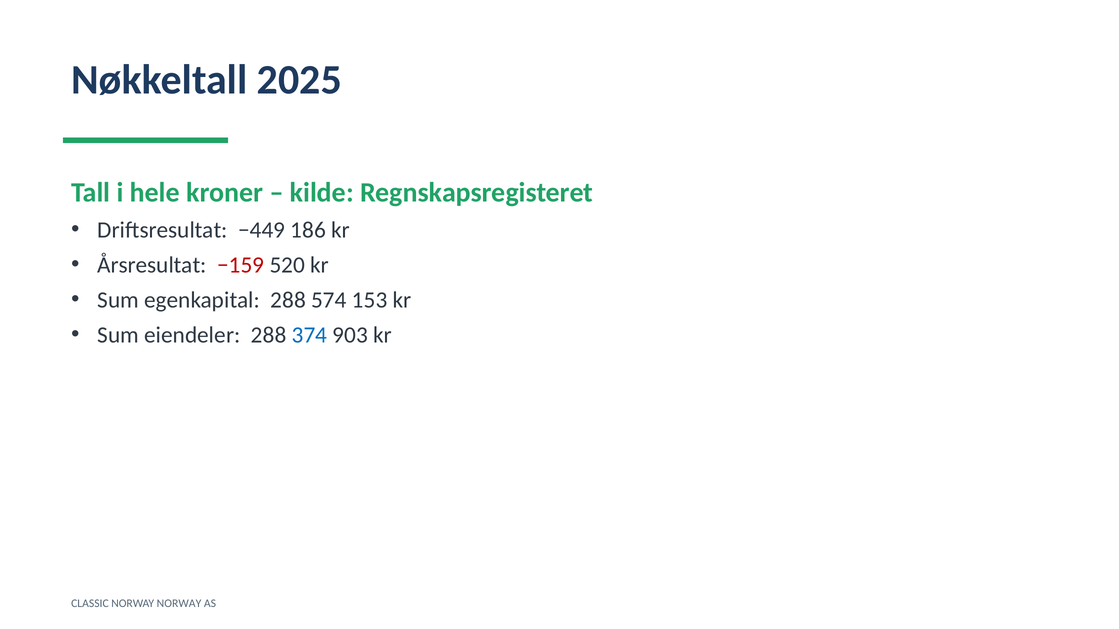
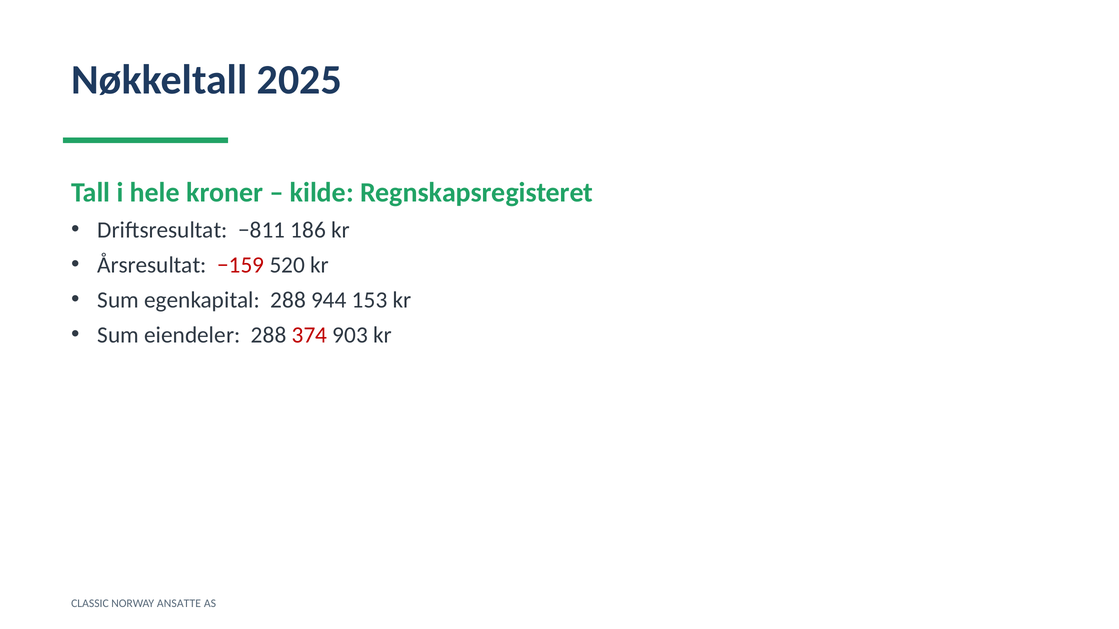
−449: −449 -> −811
574: 574 -> 944
374 colour: blue -> red
NORWAY NORWAY: NORWAY -> ANSATTE
